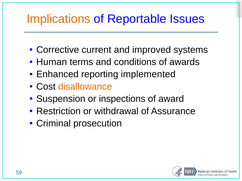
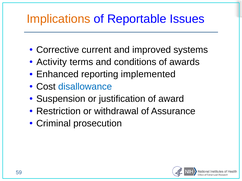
Human: Human -> Activity
disallowance colour: orange -> blue
inspections: inspections -> justification
